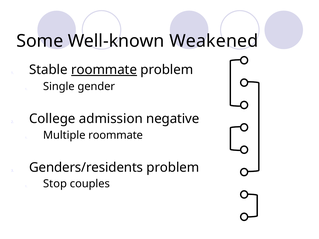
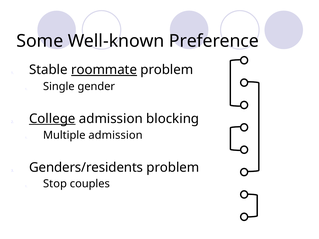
Weakened: Weakened -> Preference
College underline: none -> present
negative: negative -> blocking
Multiple roommate: roommate -> admission
